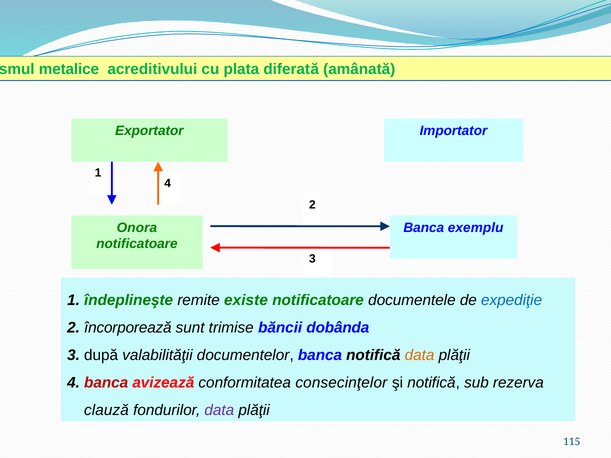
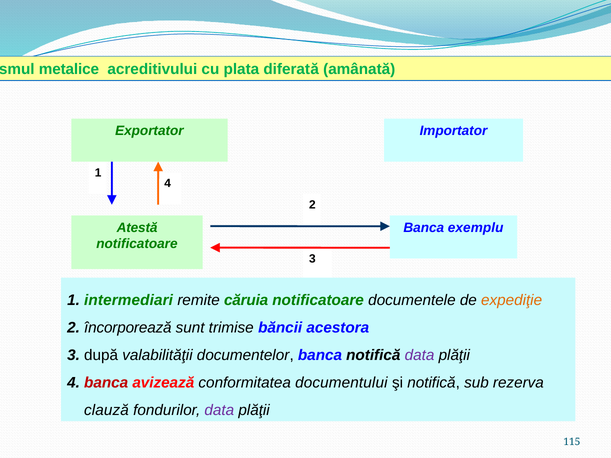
Onora: Onora -> Atestă
îndeplineşte: îndeplineşte -> intermediari
existe: existe -> căruia
expediţie colour: blue -> orange
dobânda: dobânda -> acestora
data at (420, 355) colour: orange -> purple
consecinţelor: consecinţelor -> documentului
